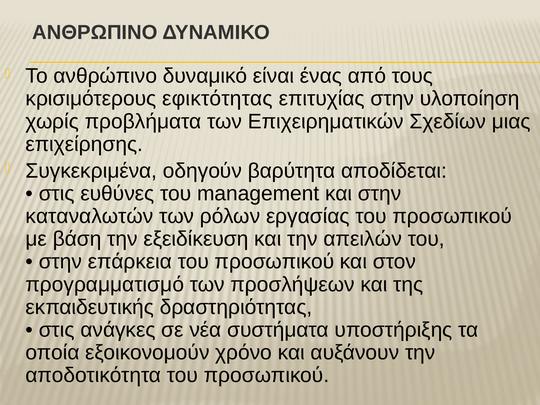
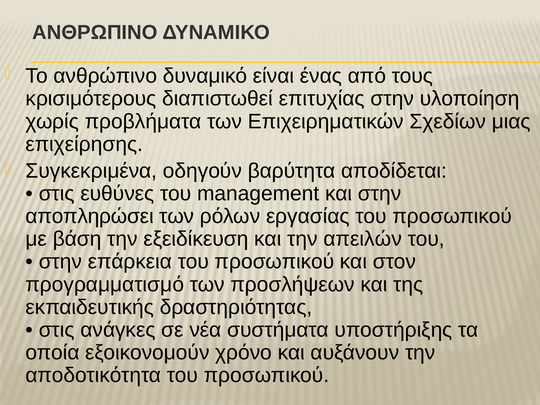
εφικτότητας: εφικτότητας -> διαπιστωθεί
καταναλωτών: καταναλωτών -> αποπληρώσει
